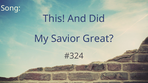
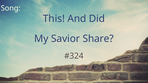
Great: Great -> Share
